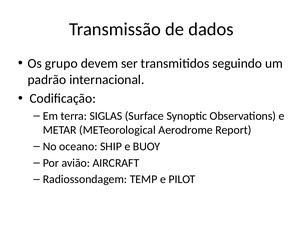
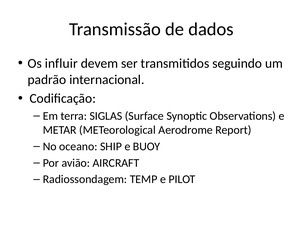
grupo: grupo -> influir
